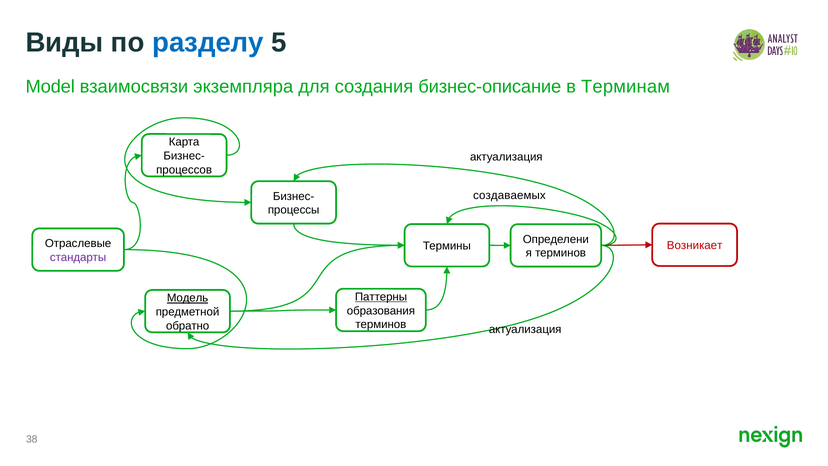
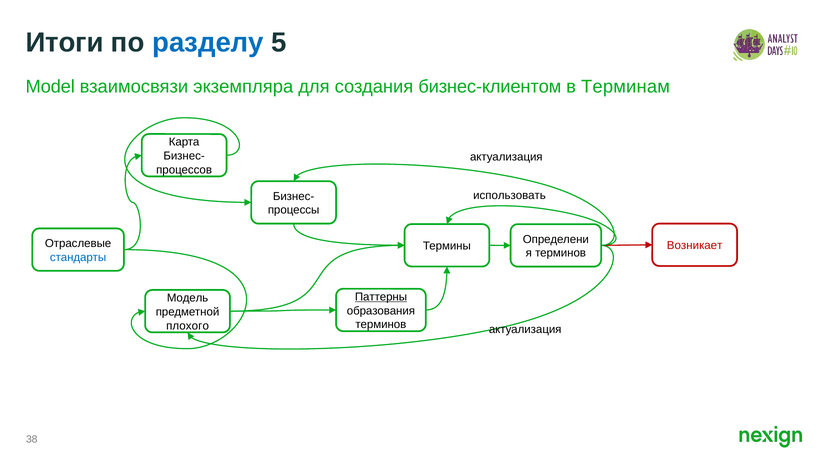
Виды: Виды -> Итоги
бизнес-описание: бизнес-описание -> бизнес-клиентом
создаваемых: создаваемых -> использовать
стандарты colour: purple -> blue
Модель underline: present -> none
обратно: обратно -> плохого
